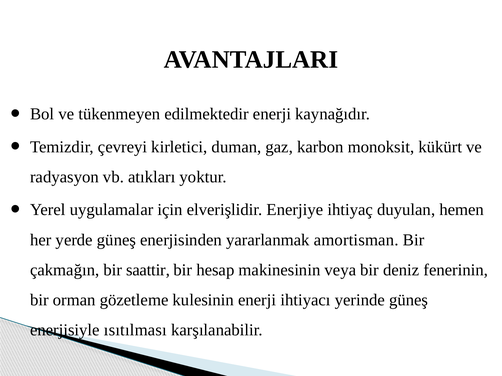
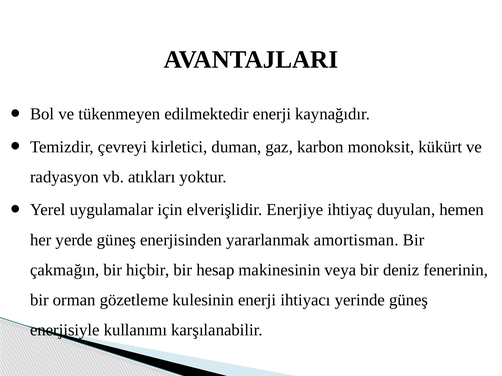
saattir: saattir -> hiçbir
ısıtılması: ısıtılması -> kullanımı
